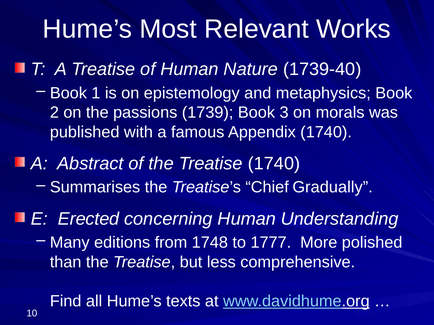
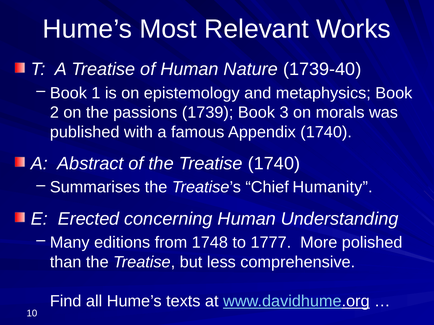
Gradually: Gradually -> Humanity
